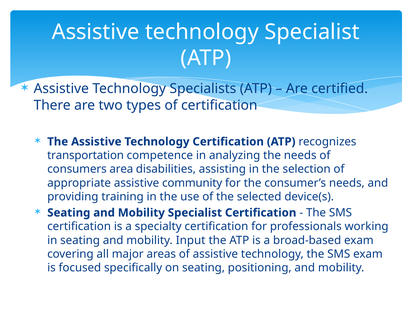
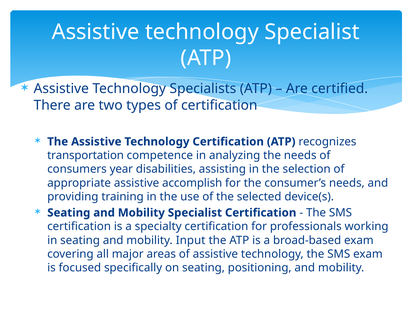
area: area -> year
community: community -> accomplish
